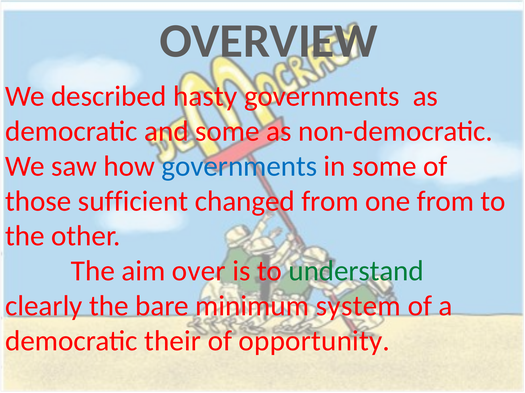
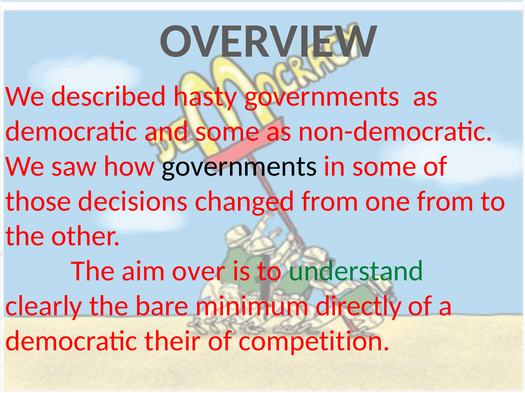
governments at (239, 166) colour: blue -> black
sufficient: sufficient -> decisions
system: system -> directly
opportunity: opportunity -> competition
